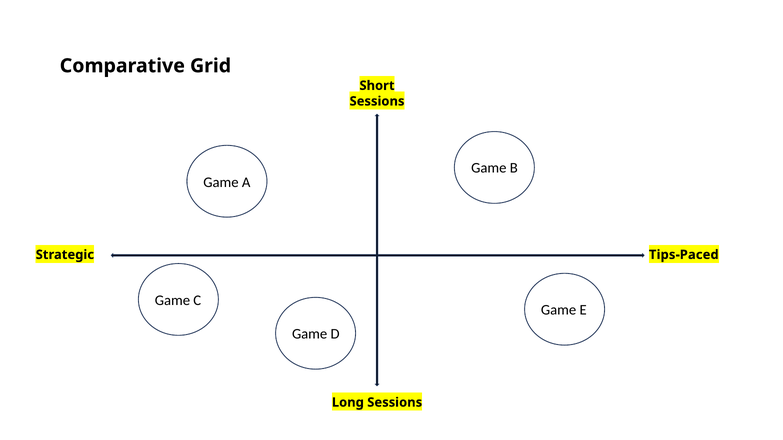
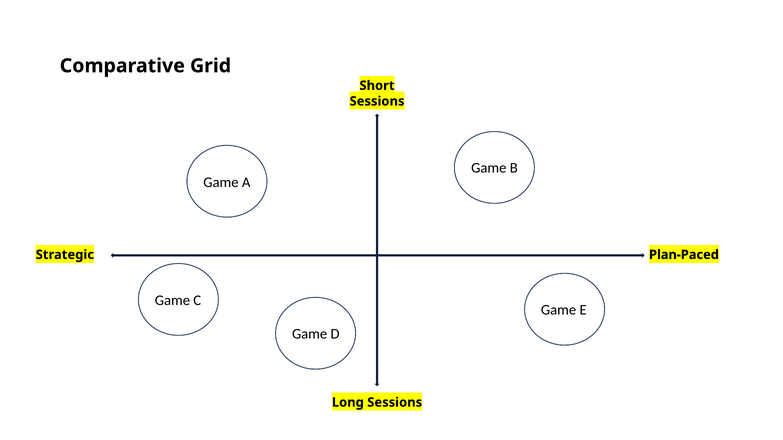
Tips-Paced: Tips-Paced -> Plan-Paced
